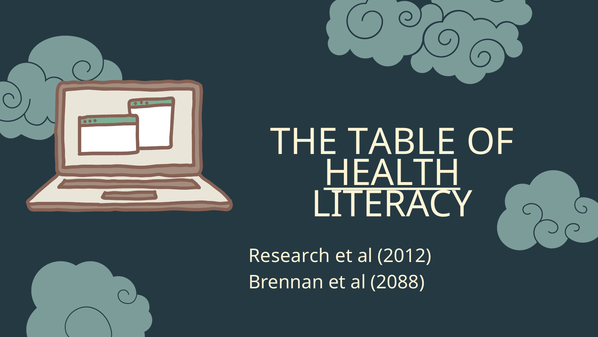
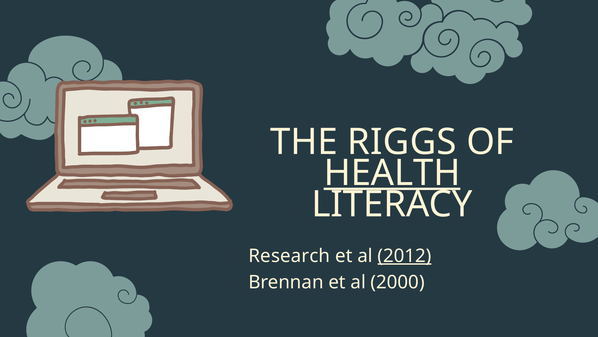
TABLE: TABLE -> RIGGS
2012 underline: none -> present
2088: 2088 -> 2000
